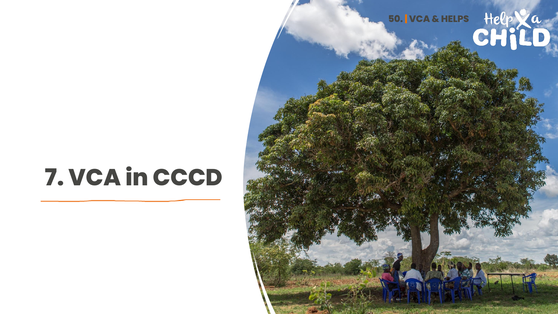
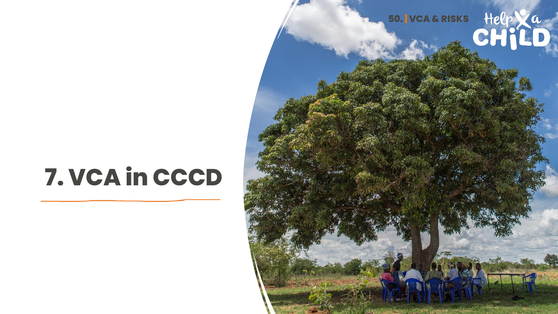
HELPS: HELPS -> RISKS
